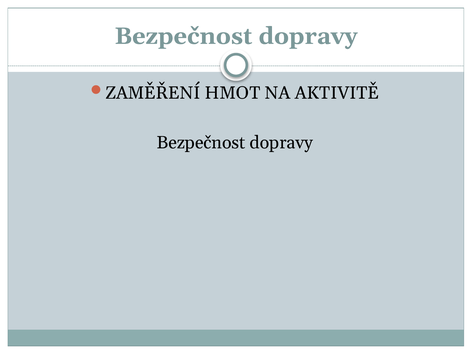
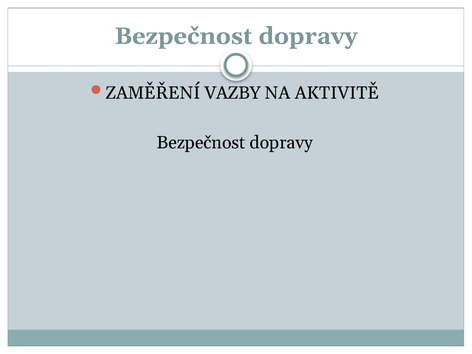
HMOT: HMOT -> VAZBY
